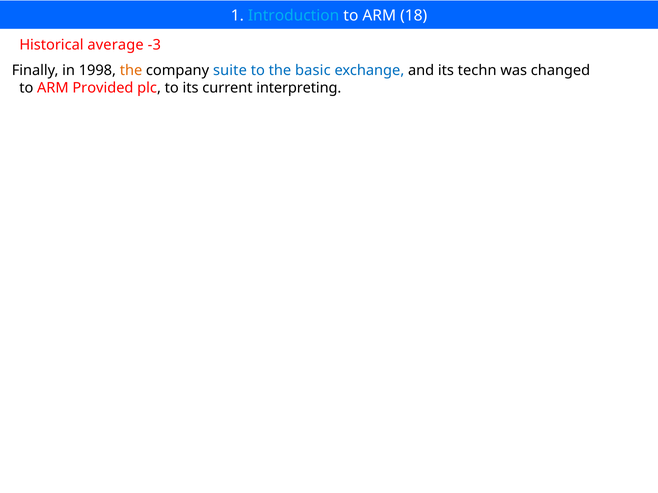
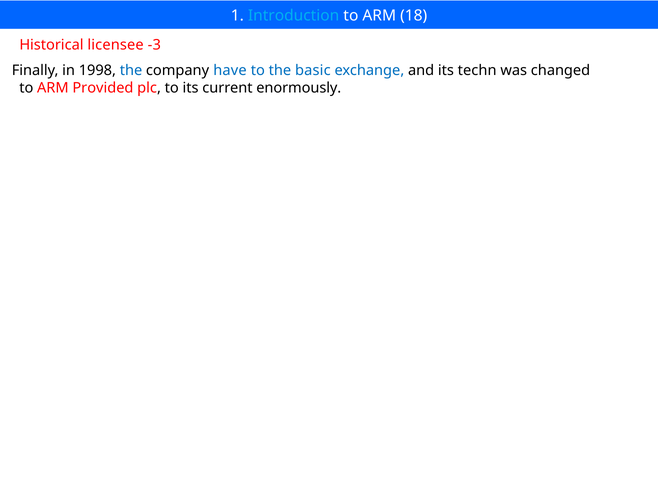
average: average -> licensee
the at (131, 70) colour: orange -> blue
suite: suite -> have
interpreting: interpreting -> enormously
